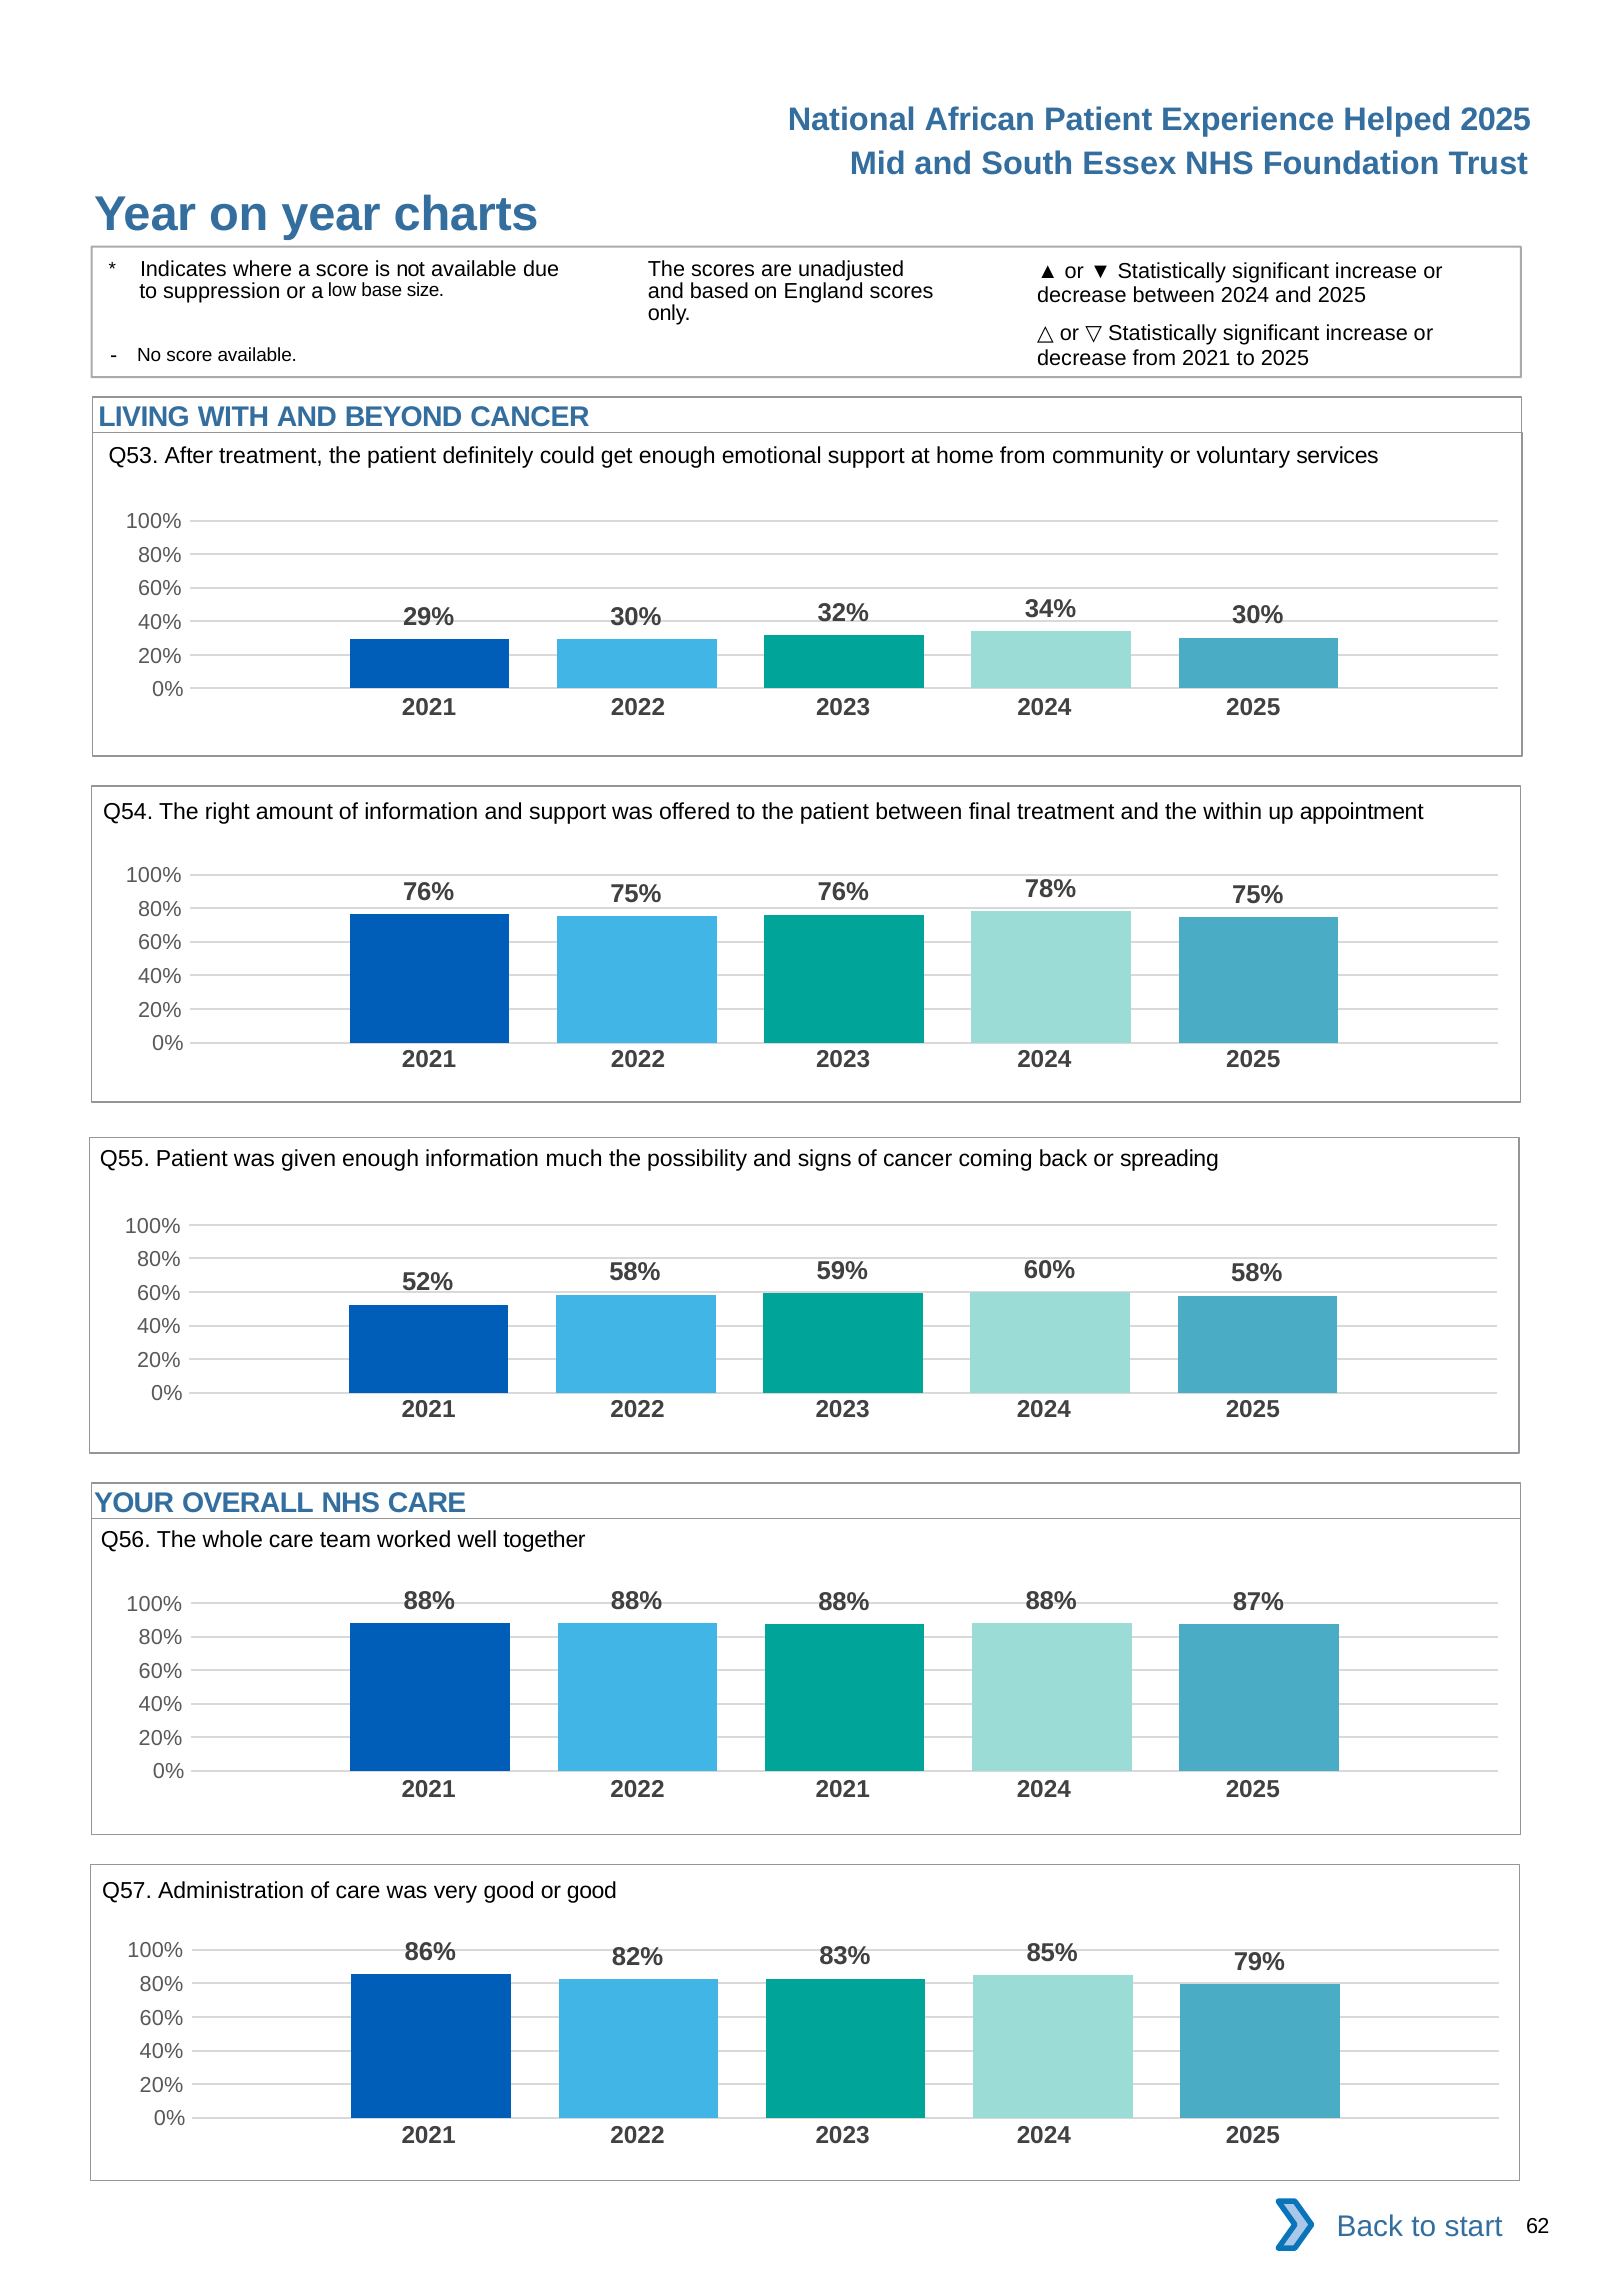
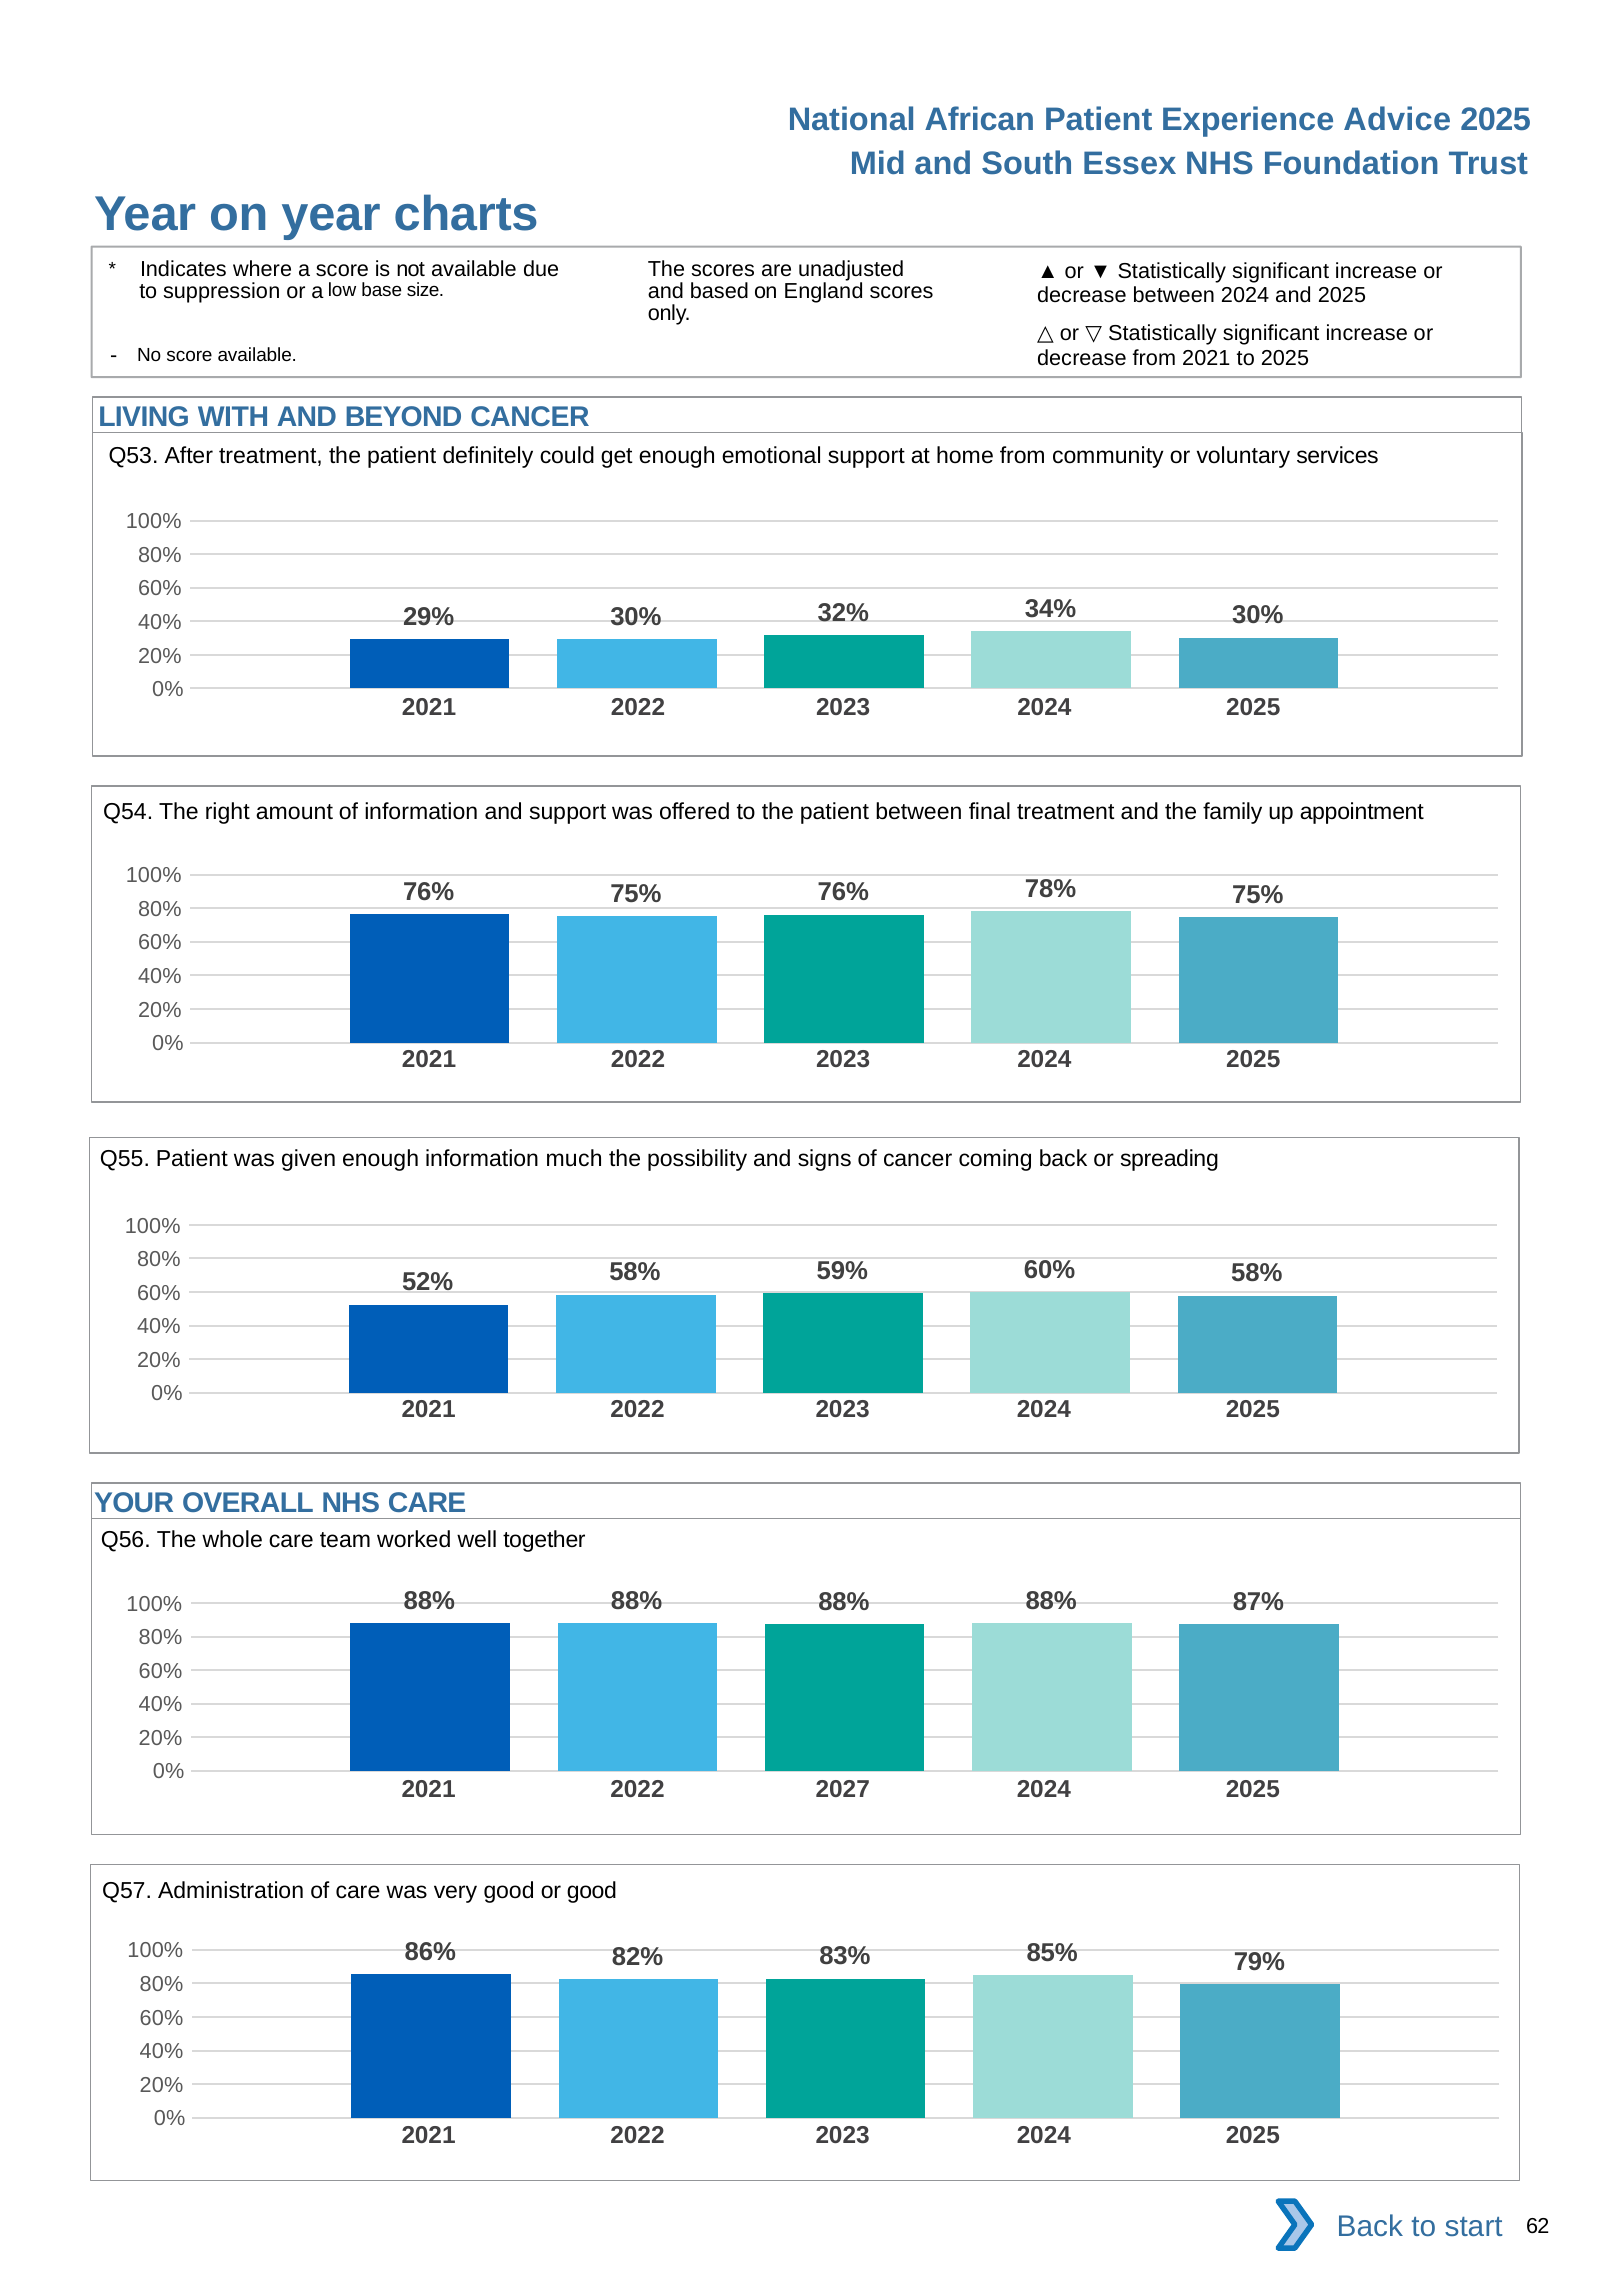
Helped: Helped -> Advice
within: within -> family
2022 2021: 2021 -> 2027
